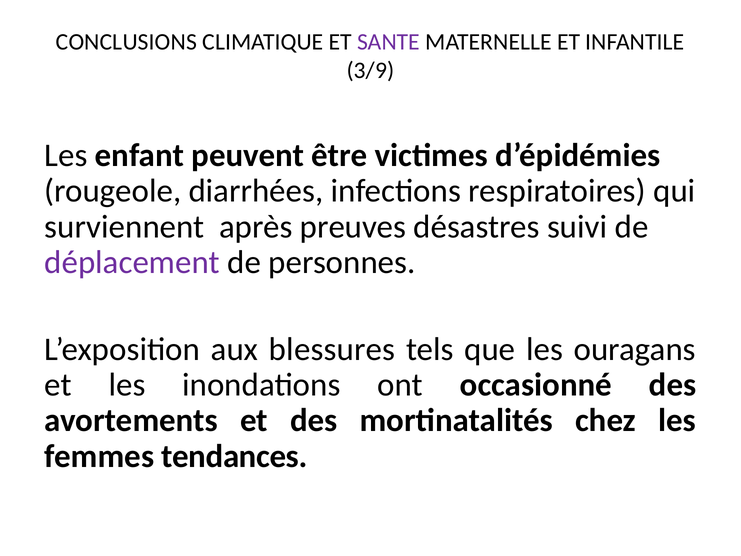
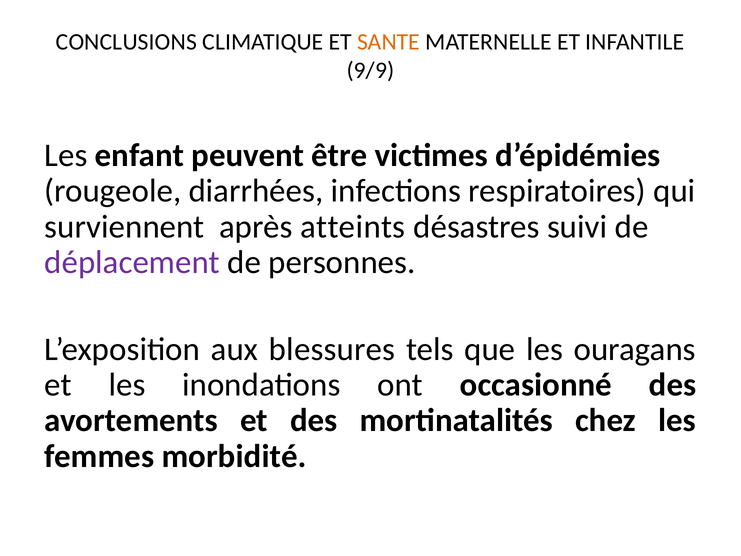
SANTE colour: purple -> orange
3/9: 3/9 -> 9/9
preuves: preuves -> atteints
tendances: tendances -> morbidité
